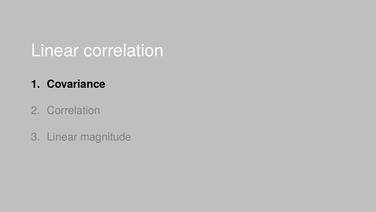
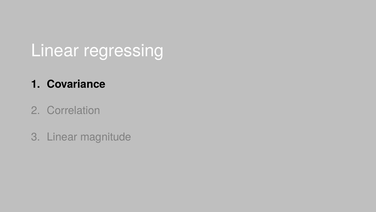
Linear correlation: correlation -> regressing
